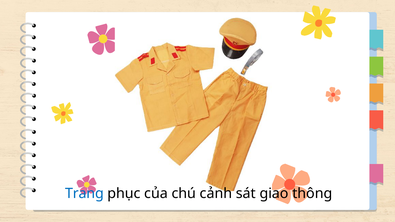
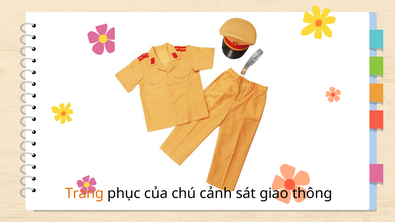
Trang colour: blue -> orange
